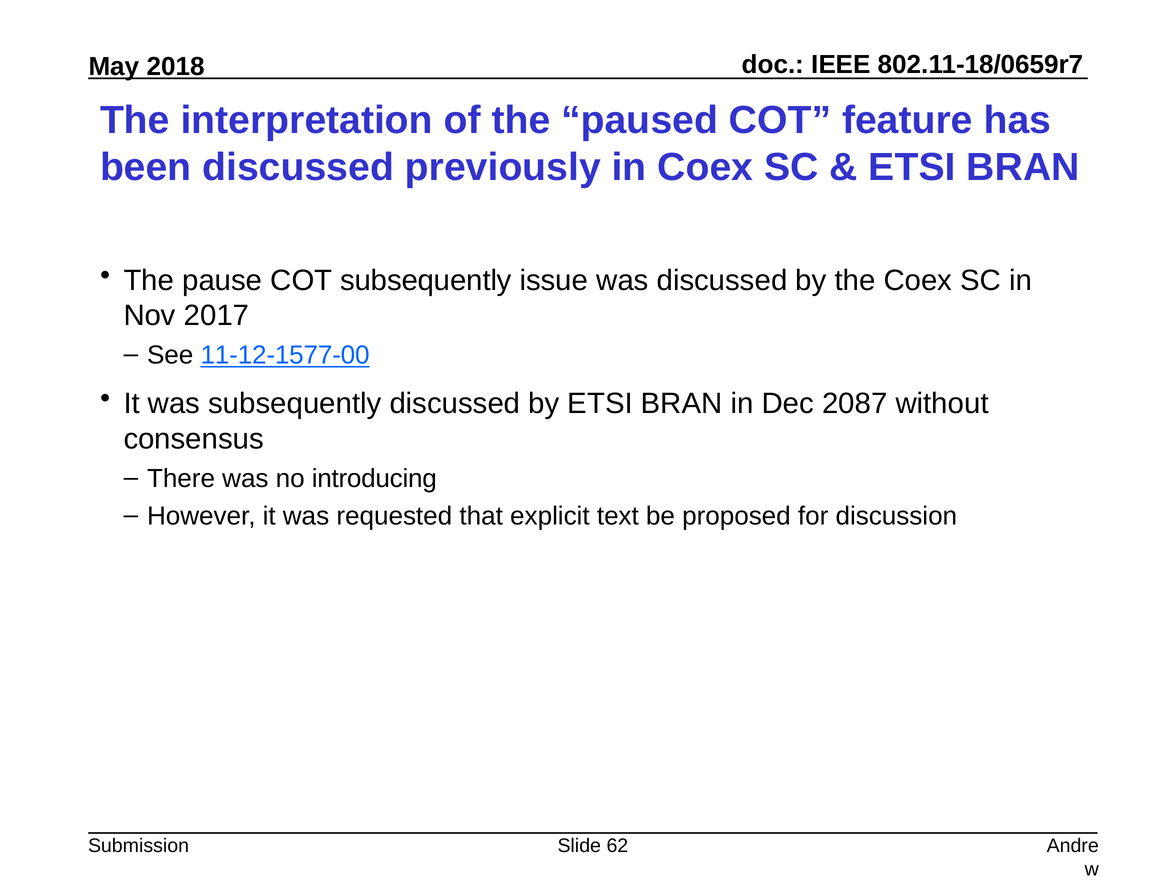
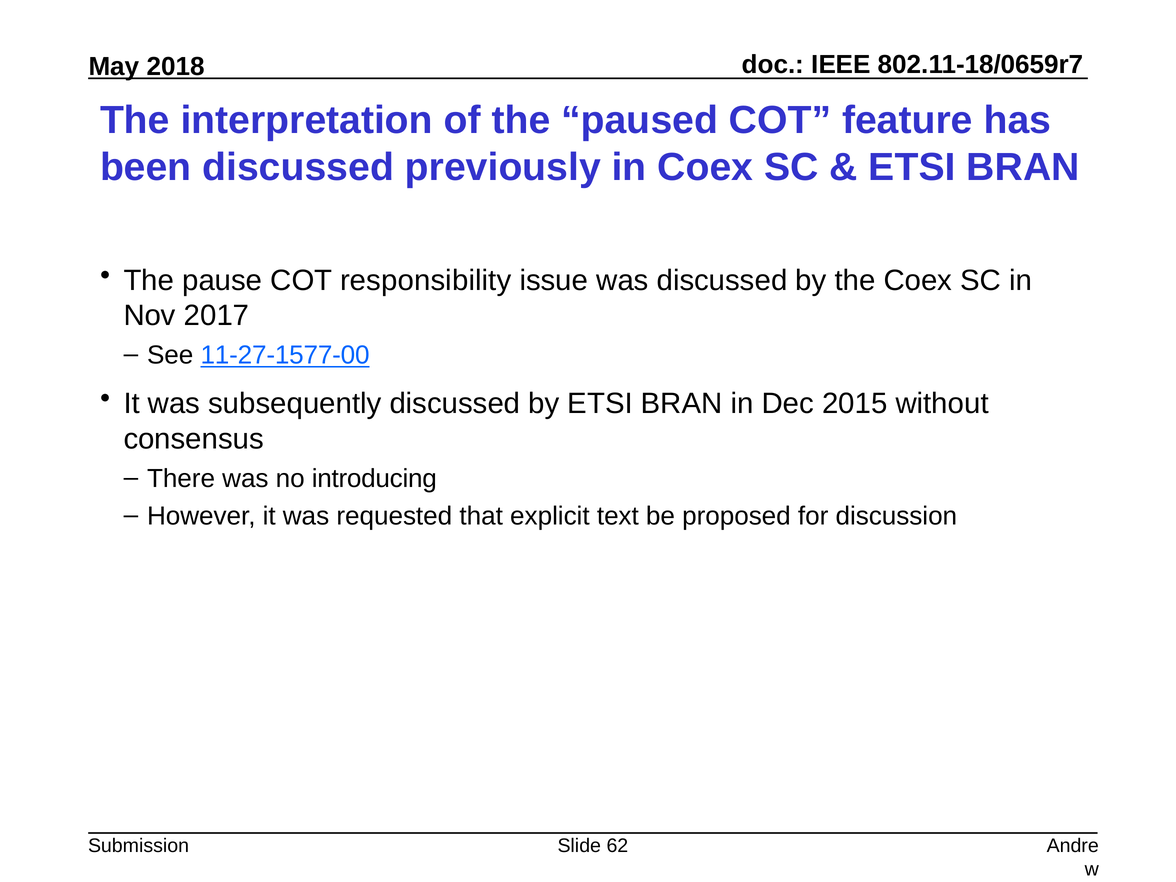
COT subsequently: subsequently -> responsibility
11-12-1577-00: 11-12-1577-00 -> 11-27-1577-00
2087: 2087 -> 2015
